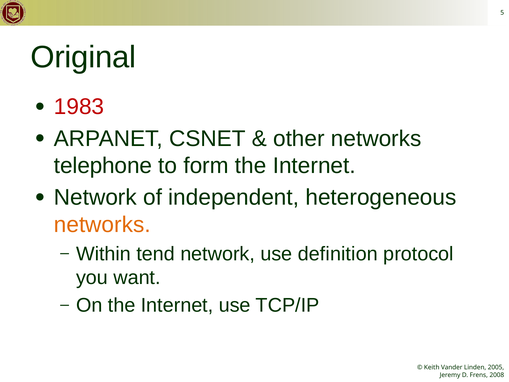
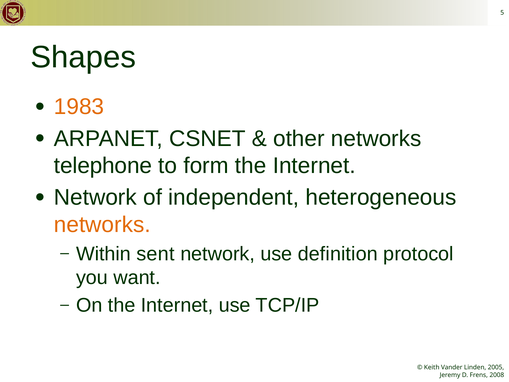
Original: Original -> Shapes
1983 colour: red -> orange
tend: tend -> sent
